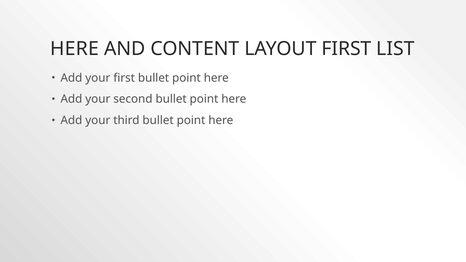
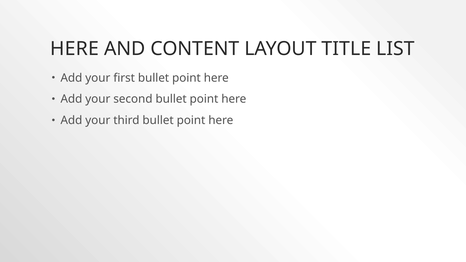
LAYOUT FIRST: FIRST -> TITLE
